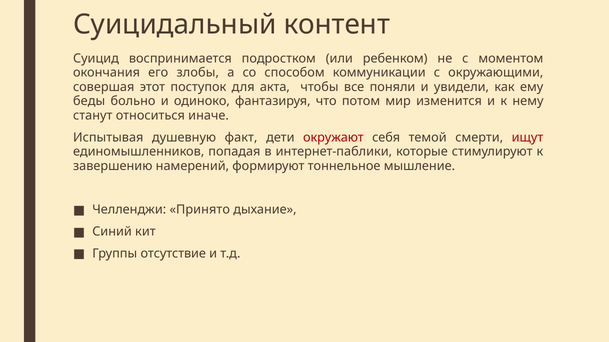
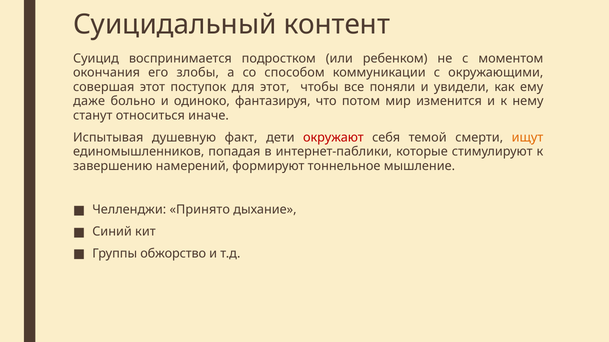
для акта: акта -> этот
беды: беды -> даже
ищут colour: red -> orange
отсутствие: отсутствие -> обжорство
